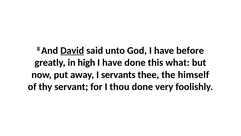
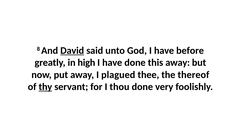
this what: what -> away
servants: servants -> plagued
himself: himself -> thereof
thy underline: none -> present
